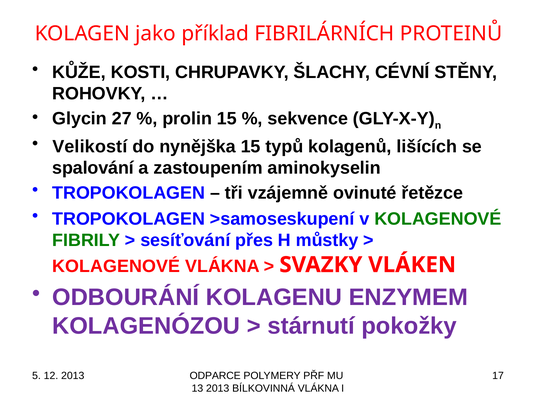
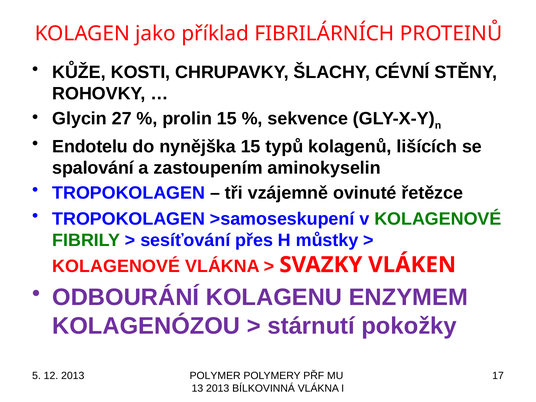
Velikostí: Velikostí -> Endotelu
ODPARCE: ODPARCE -> POLYMER
